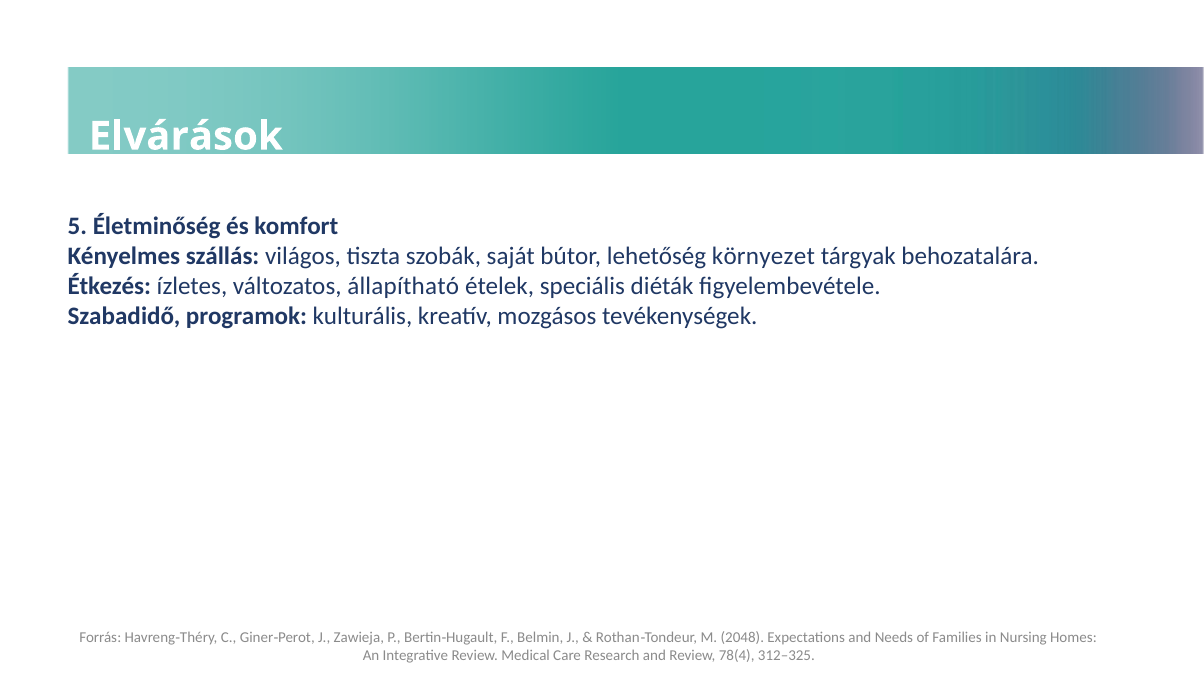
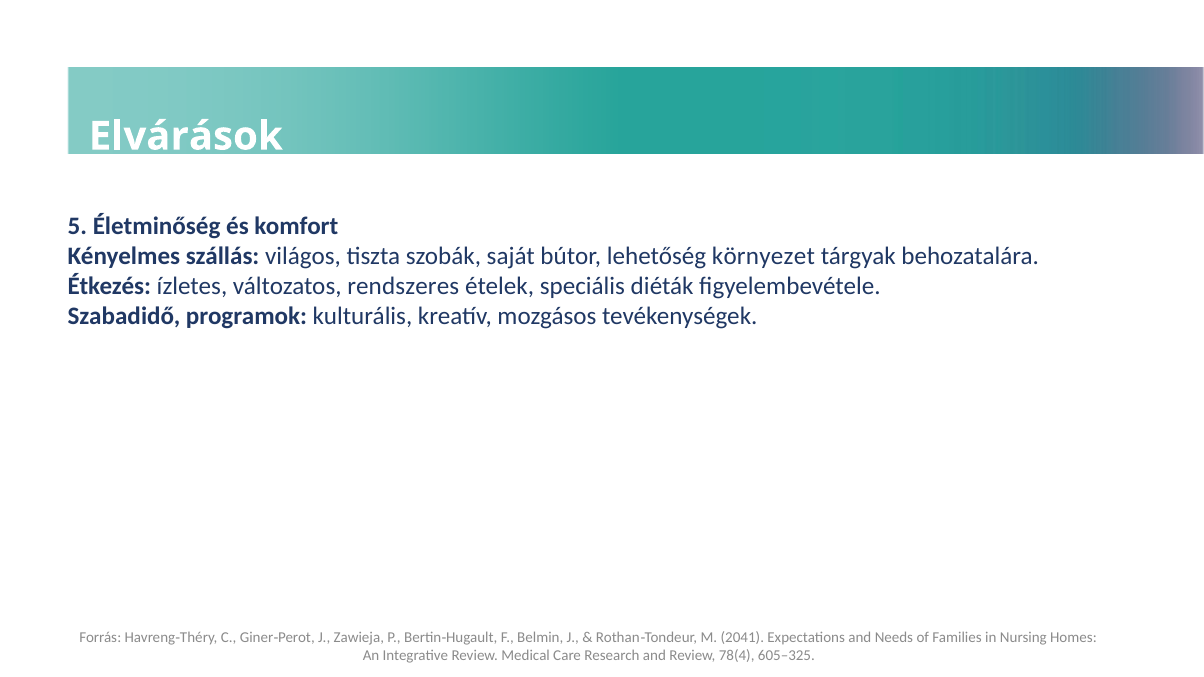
állapítható: állapítható -> rendszeres
2048: 2048 -> 2041
312–325: 312–325 -> 605–325
